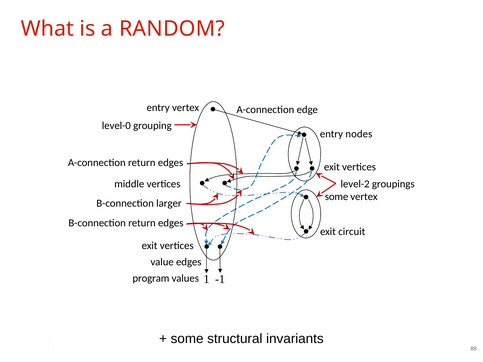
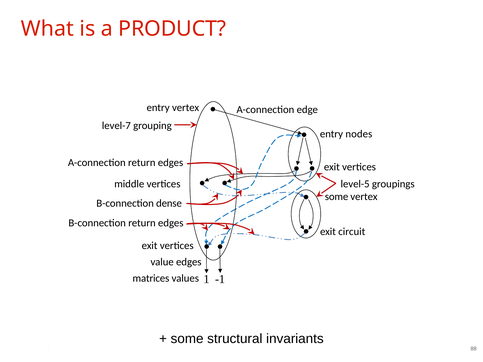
RANDOM: RANDOM -> PRODUCT
level-0: level-0 -> level-7
level-2: level-2 -> level-5
larger: larger -> dense
program: program -> matrices
